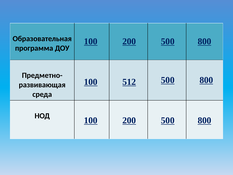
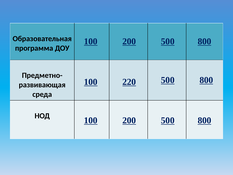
512: 512 -> 220
